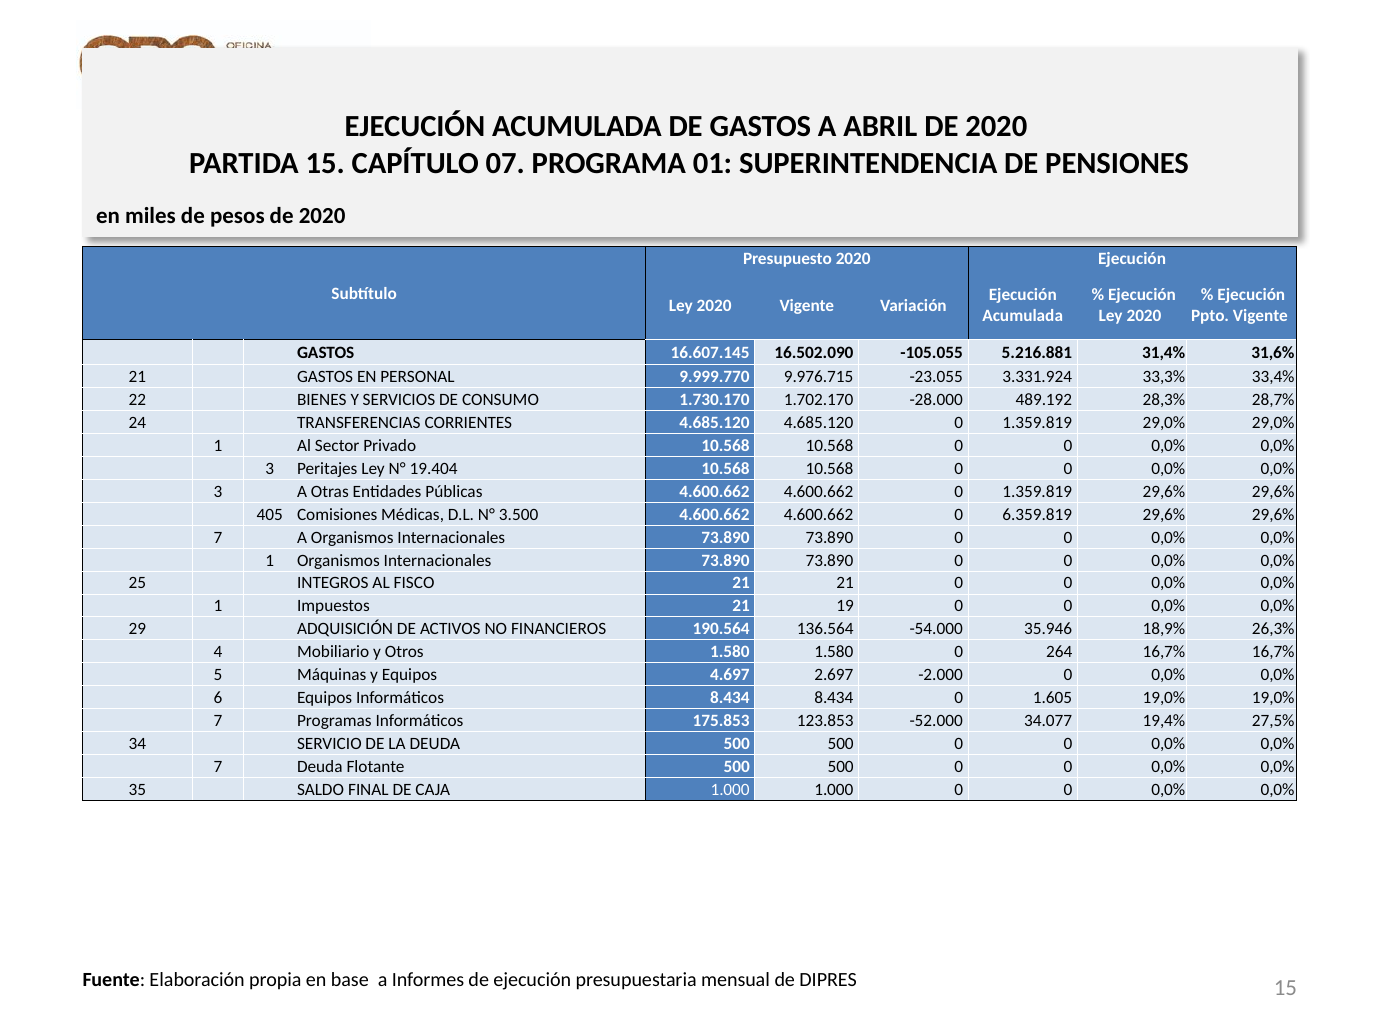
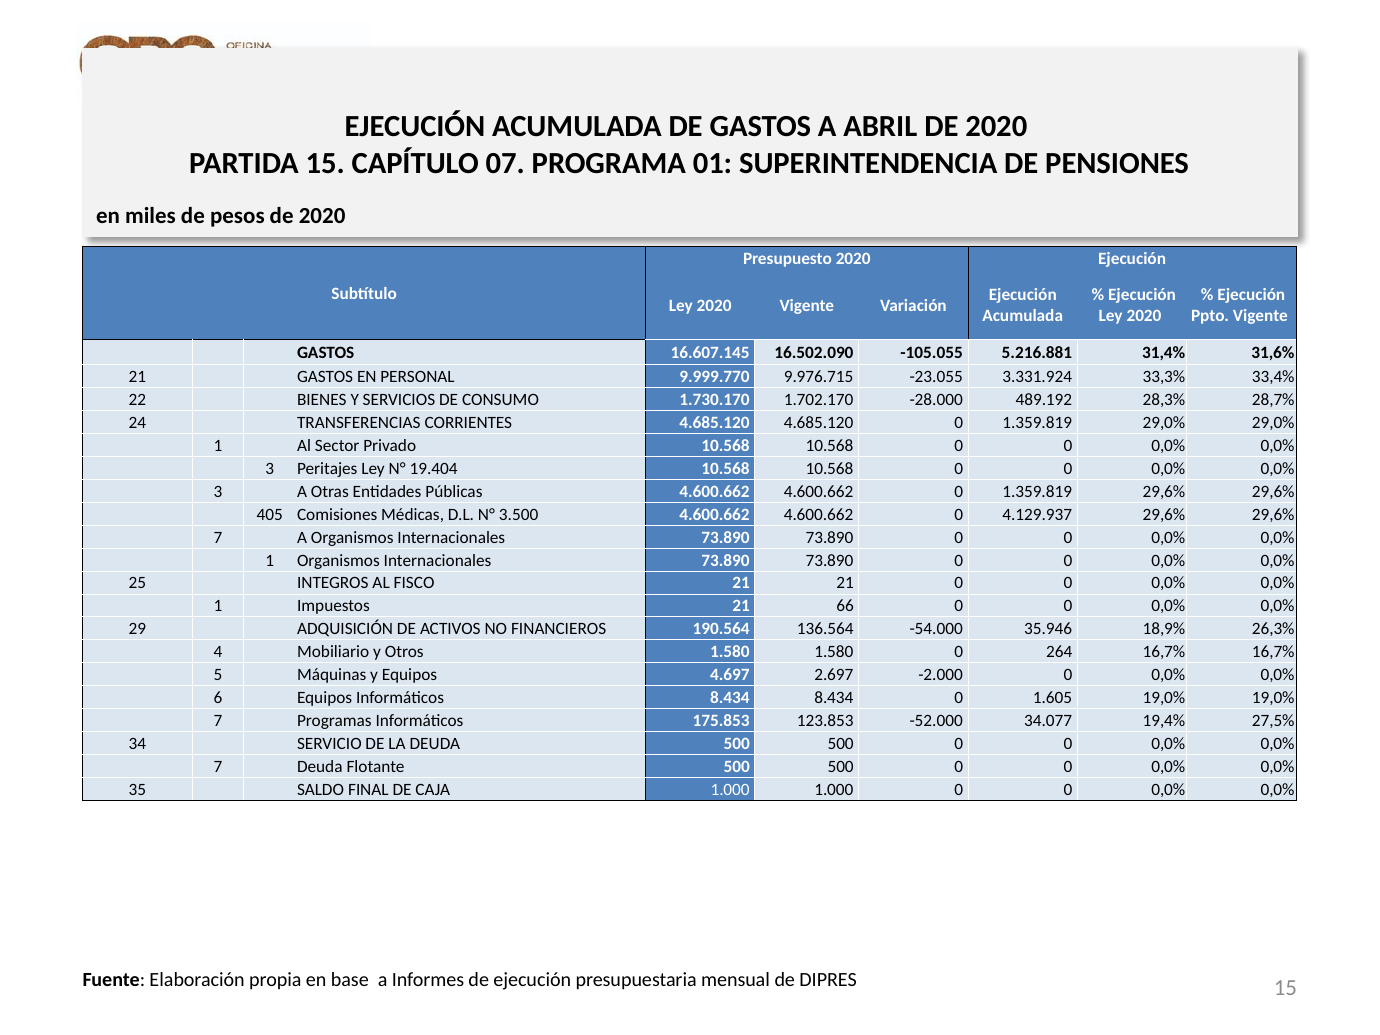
6.359.819: 6.359.819 -> 4.129.937
19: 19 -> 66
